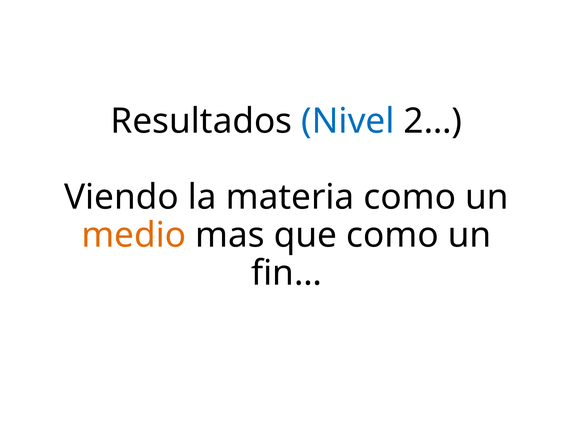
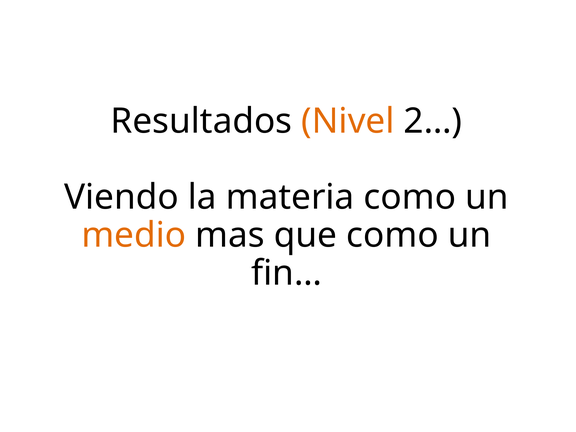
Nivel colour: blue -> orange
